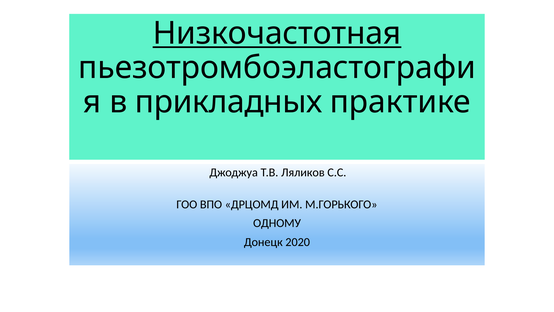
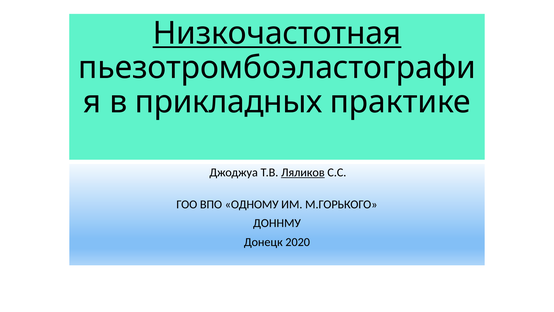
Ляликов underline: none -> present
ДРЦОМД: ДРЦОМД -> ОДНОМУ
ОДНОМУ: ОДНОМУ -> ДОННМУ
